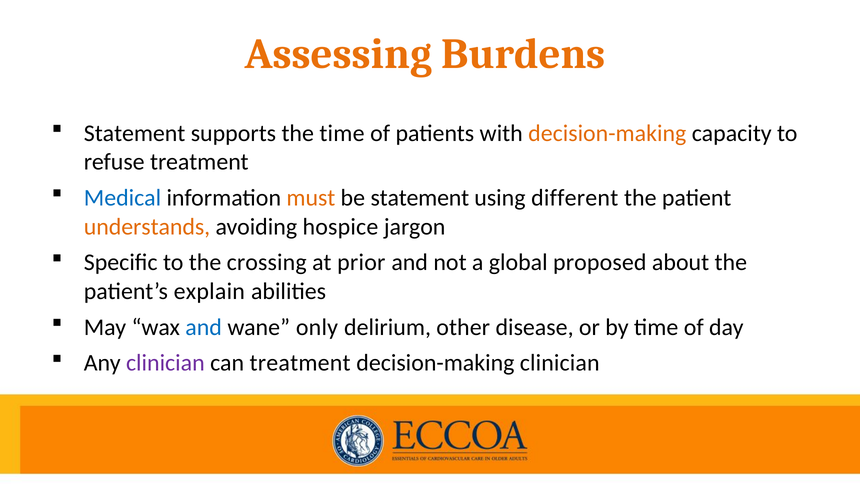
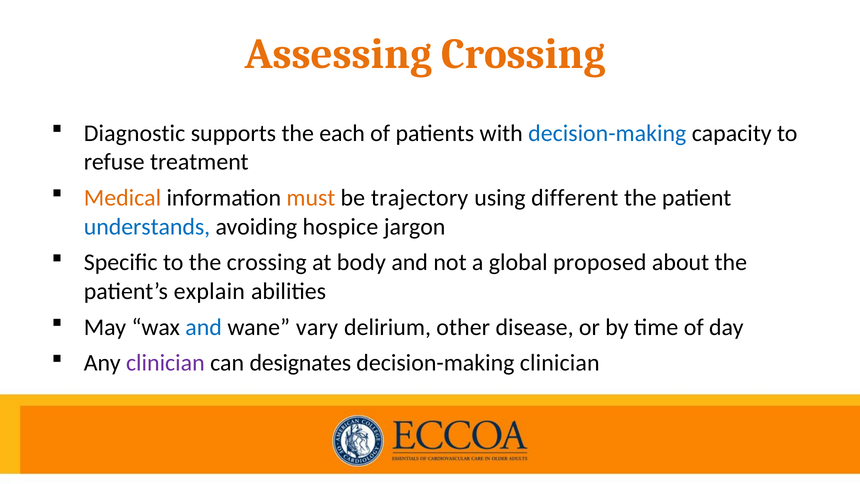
Assessing Burdens: Burdens -> Crossing
Statement at (135, 133): Statement -> Diagnostic
the time: time -> each
decision-making at (607, 133) colour: orange -> blue
Medical colour: blue -> orange
be statement: statement -> trajectory
understands colour: orange -> blue
prior: prior -> body
only: only -> vary
can treatment: treatment -> designates
